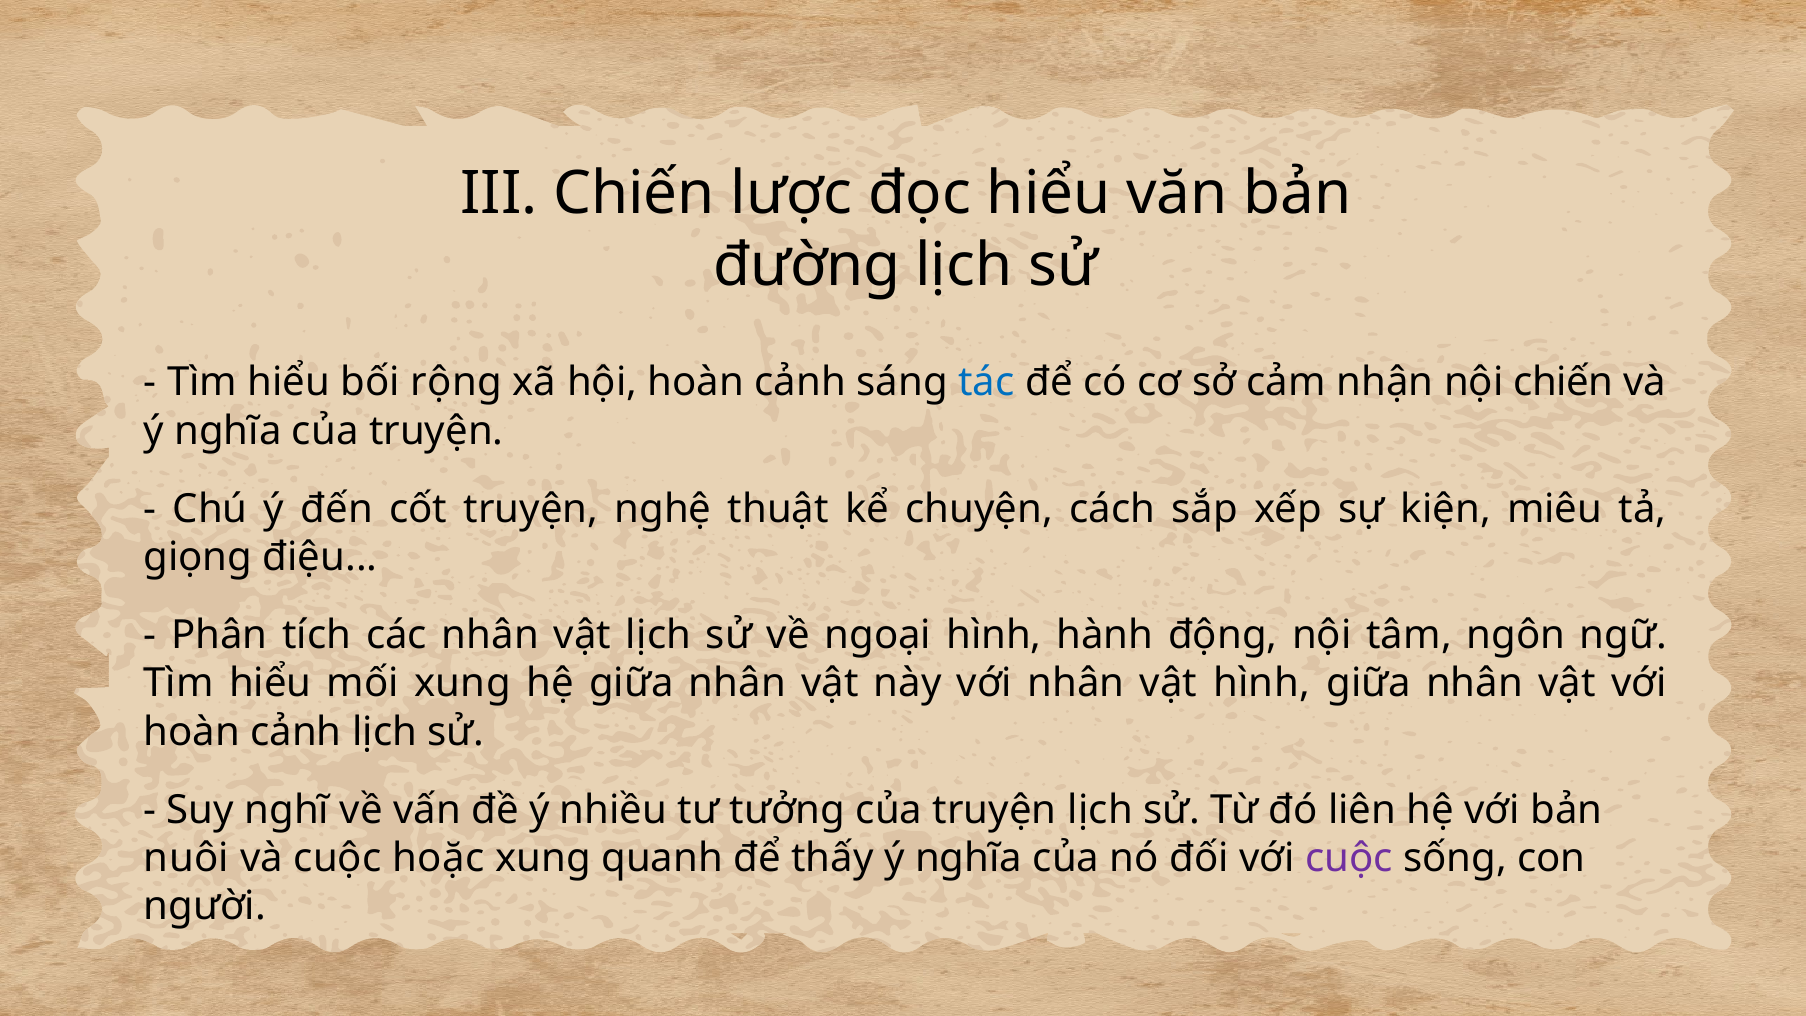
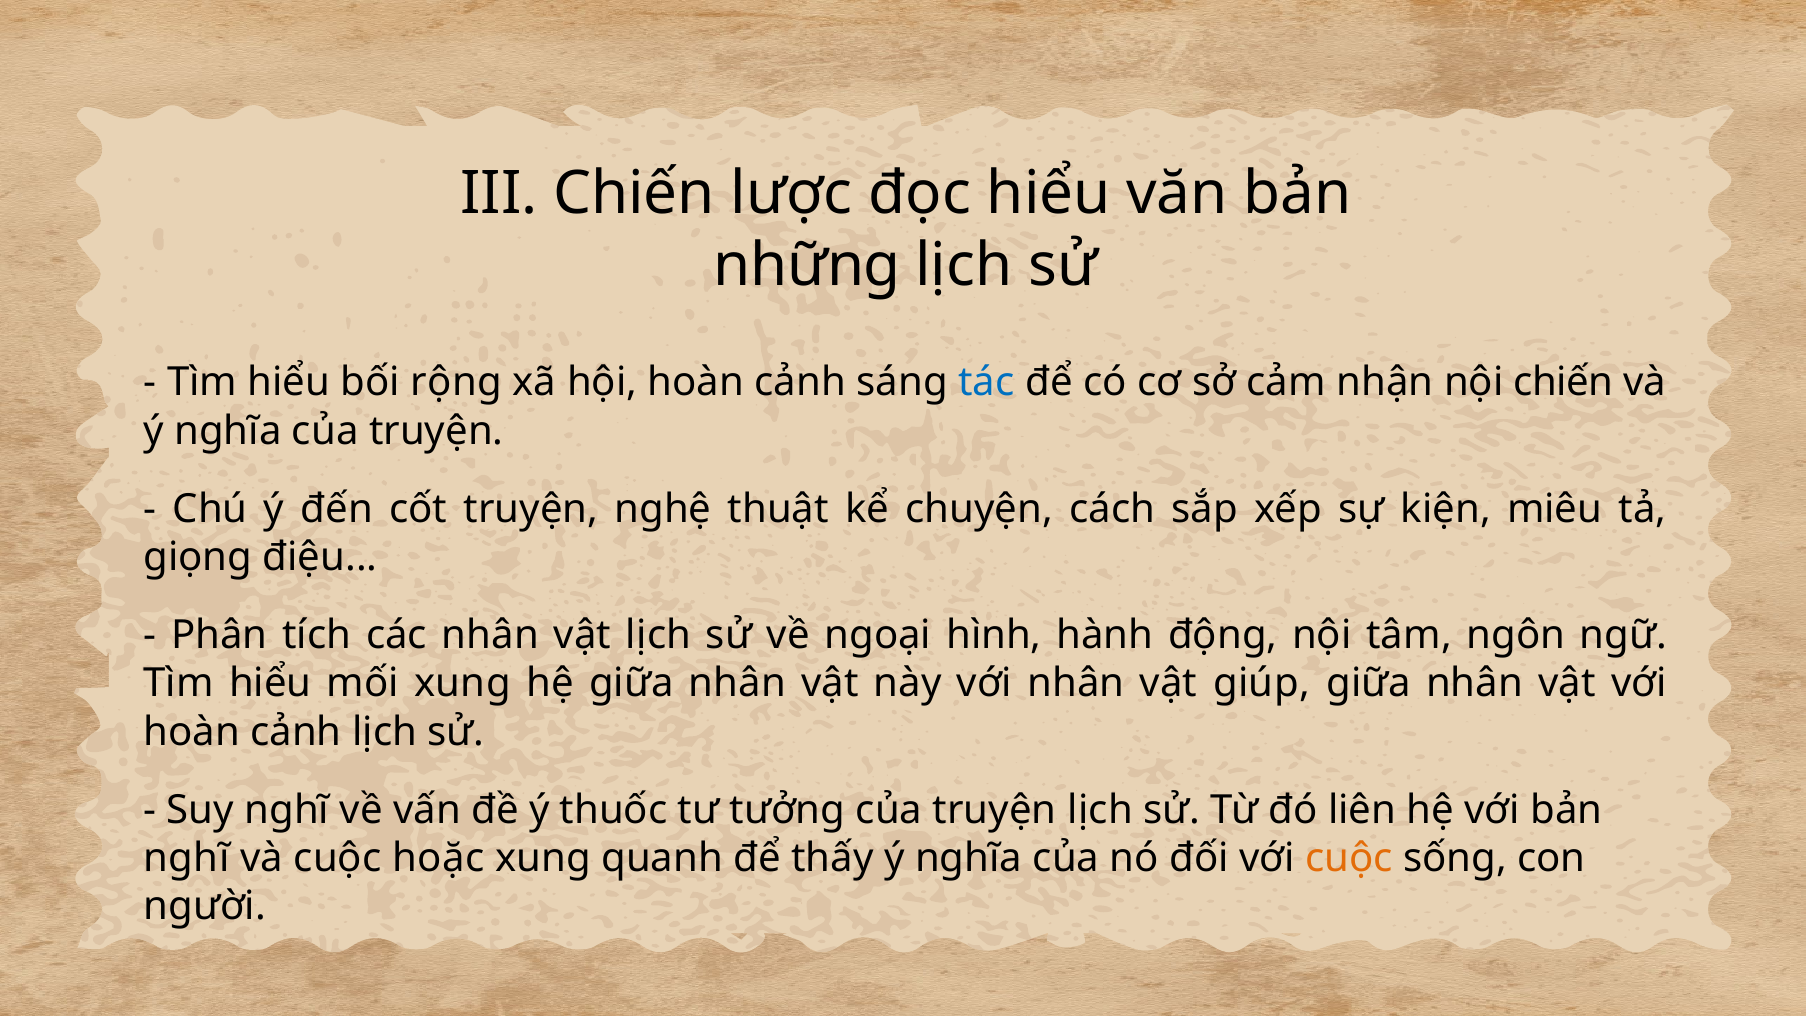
đường at (807, 266): đường -> những
vật hình: hình -> giúp
nhiều: nhiều -> thuốc
nuôi at (187, 858): nuôi -> nghĩ
cuộc at (1349, 858) colour: purple -> orange
